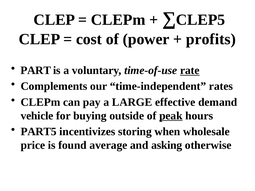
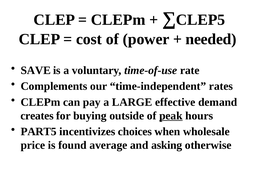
profits: profits -> needed
PART: PART -> SAVE
rate underline: present -> none
vehicle: vehicle -> creates
storing: storing -> choices
